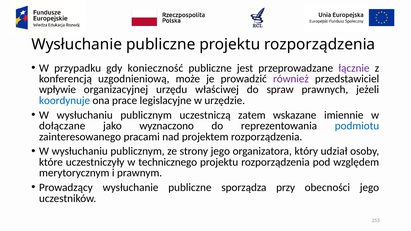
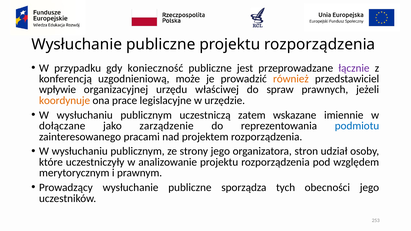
również colour: purple -> orange
koordynuje colour: blue -> orange
wyznaczono: wyznaczono -> zarządzenie
który: który -> stron
technicznego: technicznego -> analizowanie
przy: przy -> tych
